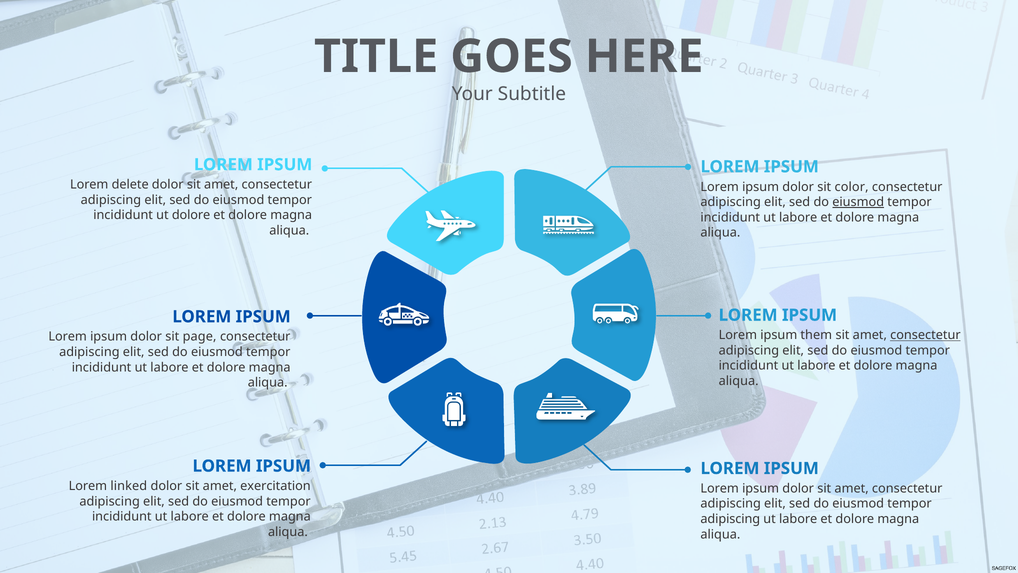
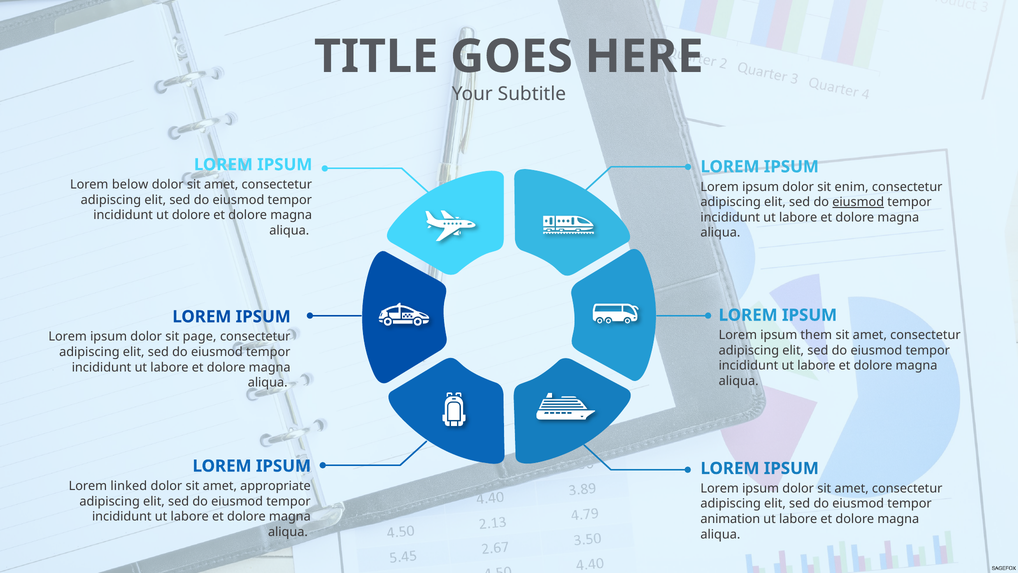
delete: delete -> below
color: color -> enim
consectetur at (925, 335) underline: present -> none
exercitation: exercitation -> appropriate
adipiscing at (730, 519): adipiscing -> animation
